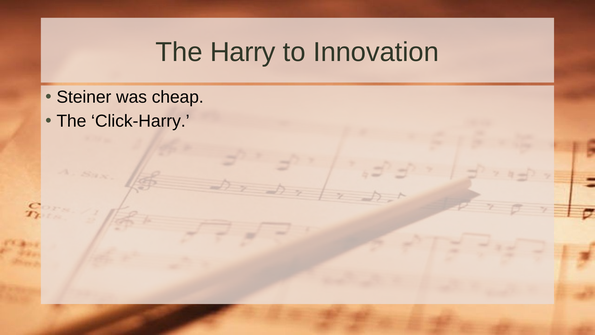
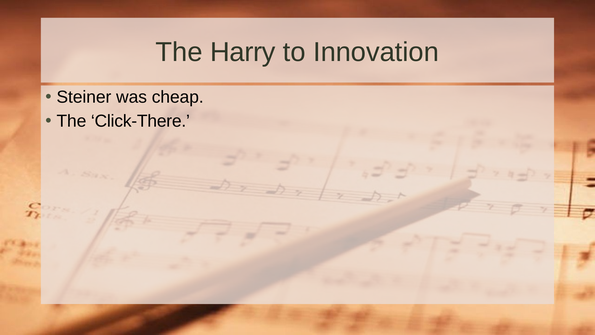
Click-Harry: Click-Harry -> Click-There
